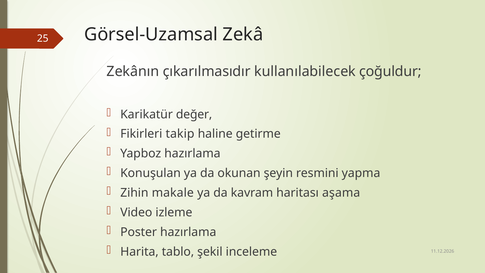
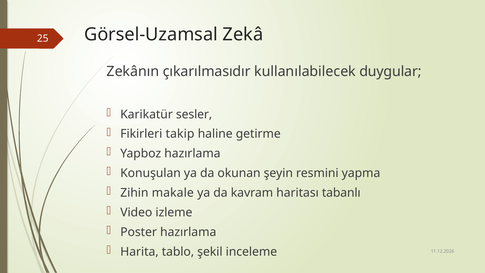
çoğuldur: çoğuldur -> duygular
değer: değer -> sesler
aşama: aşama -> tabanlı
